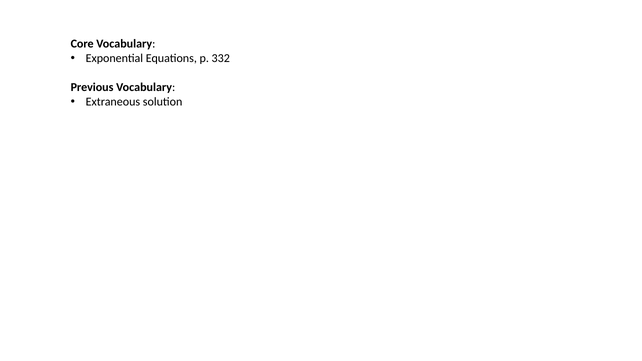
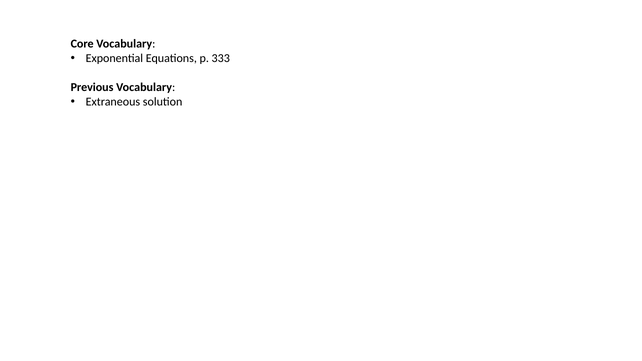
332: 332 -> 333
